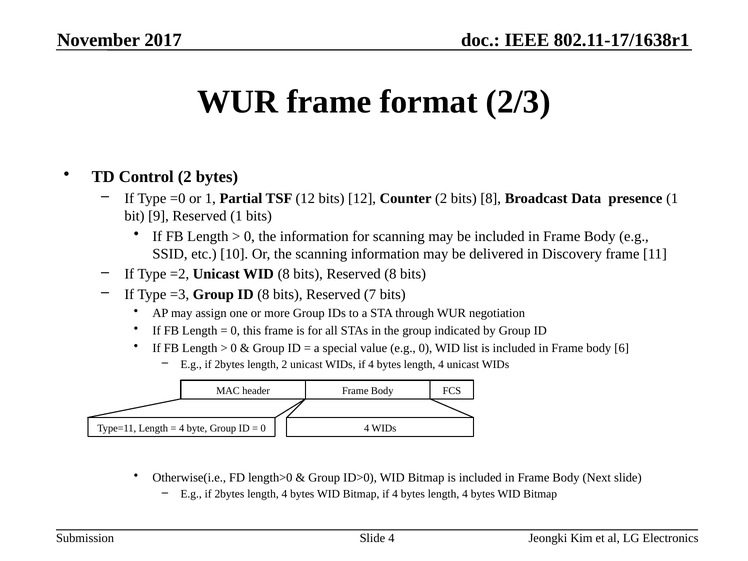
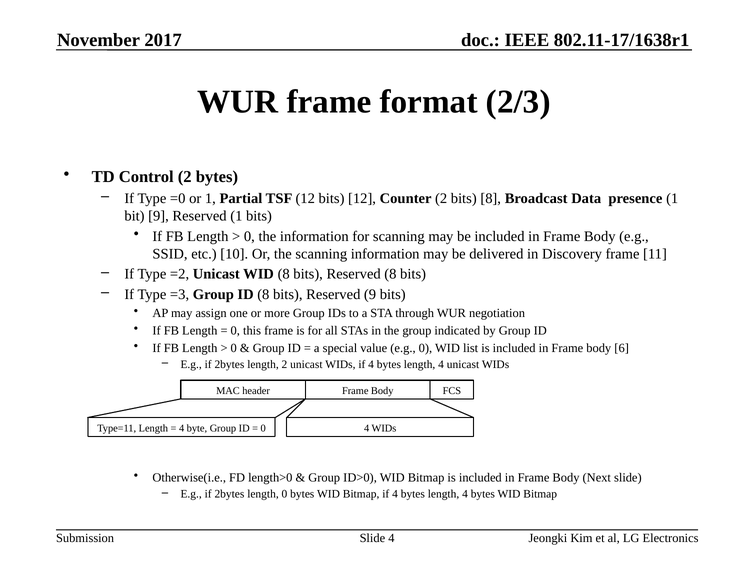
Reserved 7: 7 -> 9
2bytes length 4: 4 -> 0
